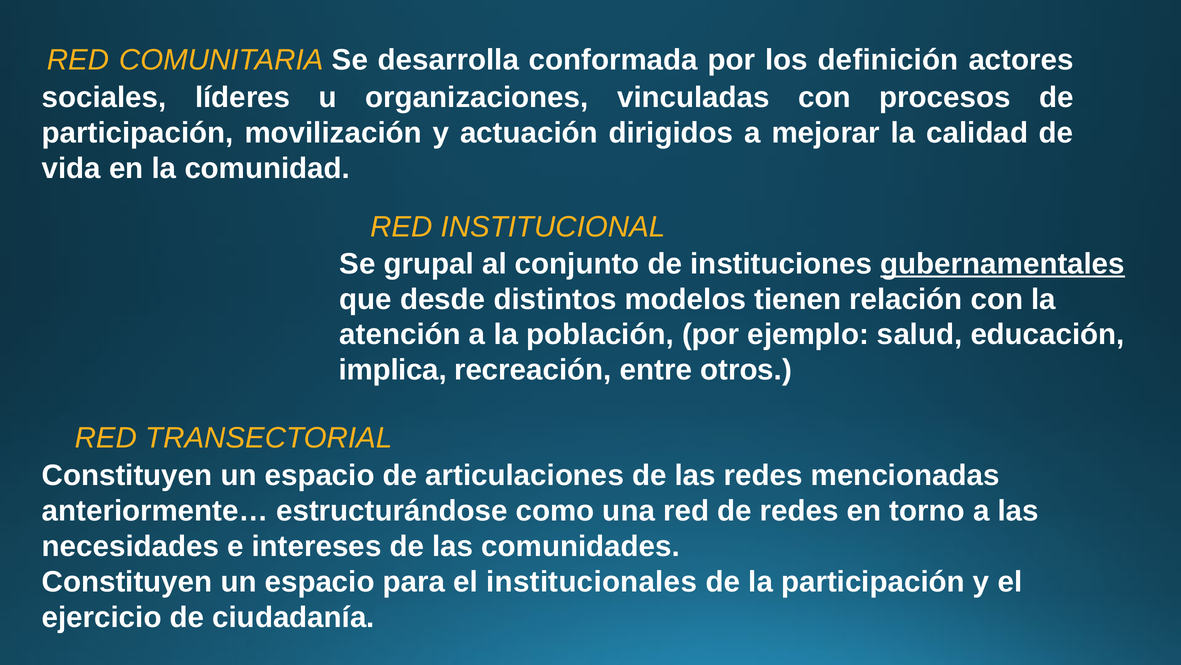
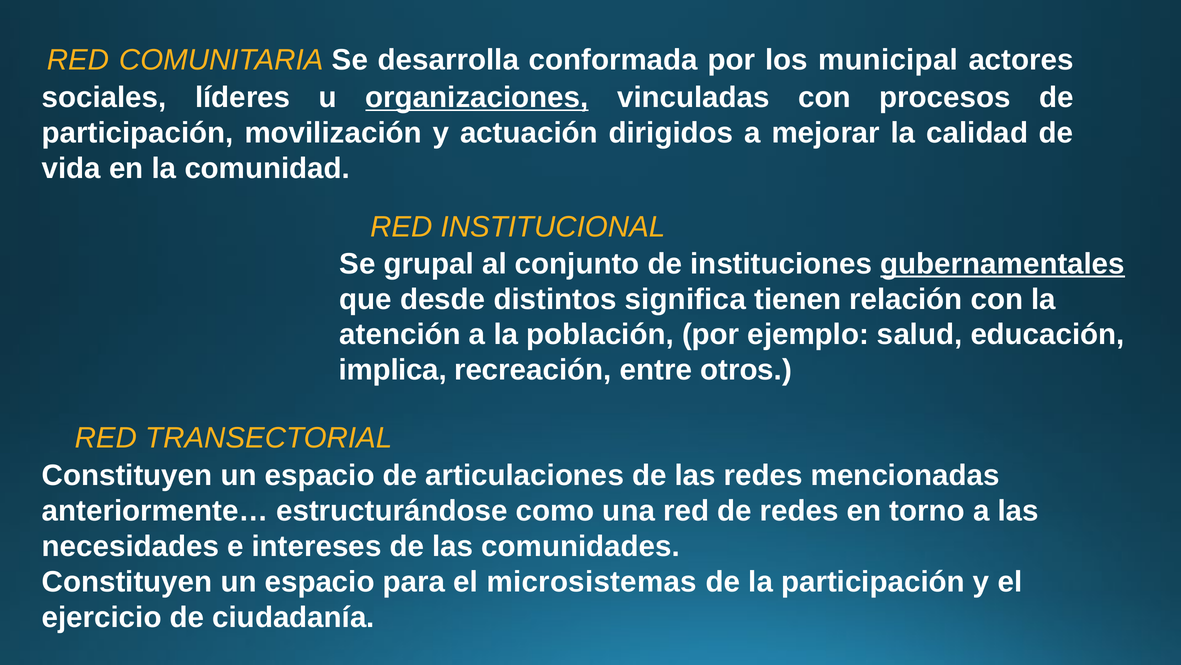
definición: definición -> municipal
organizaciones underline: none -> present
modelos: modelos -> significa
institucionales: institucionales -> microsistemas
